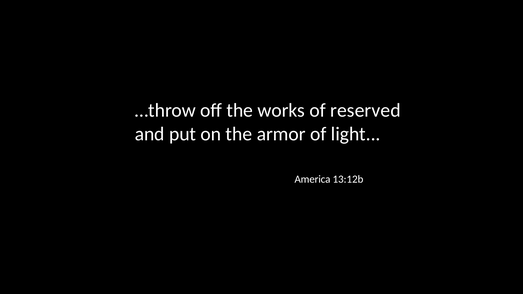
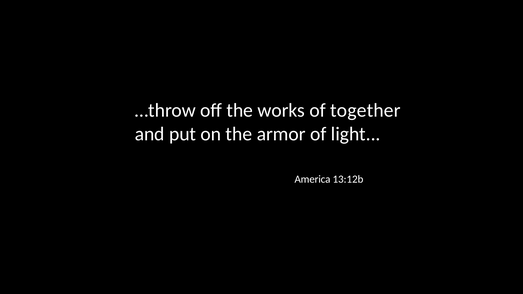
reserved: reserved -> together
